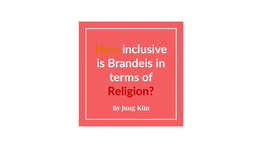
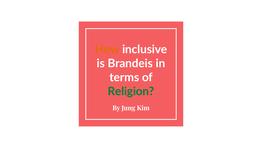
Religion colour: red -> green
